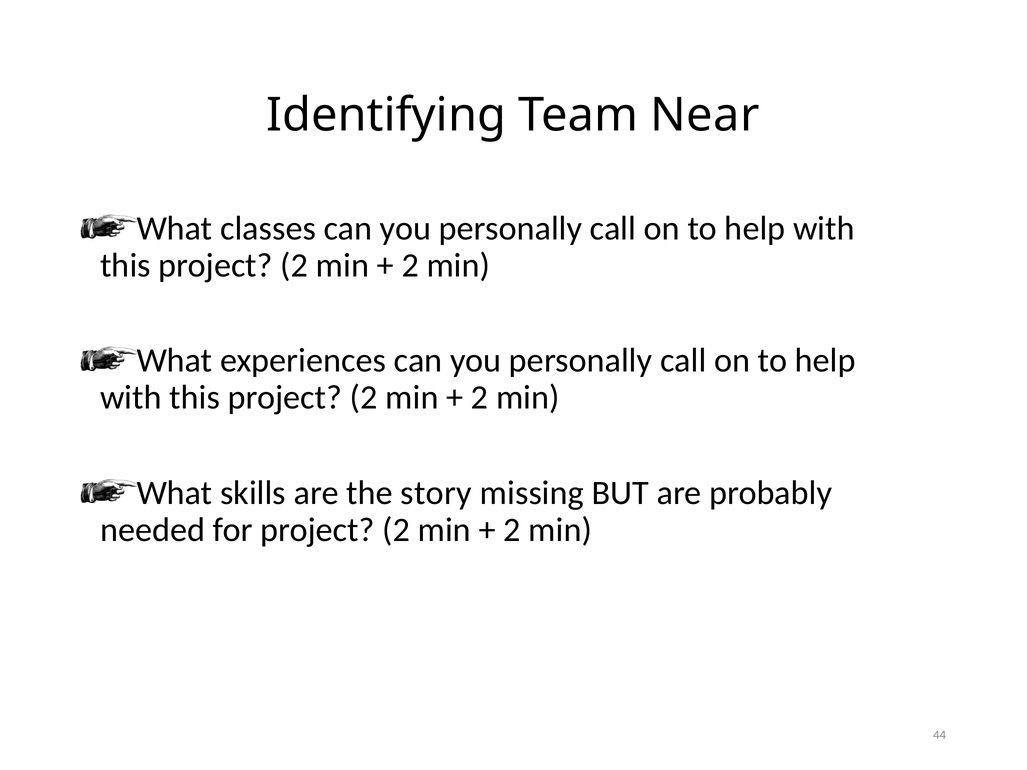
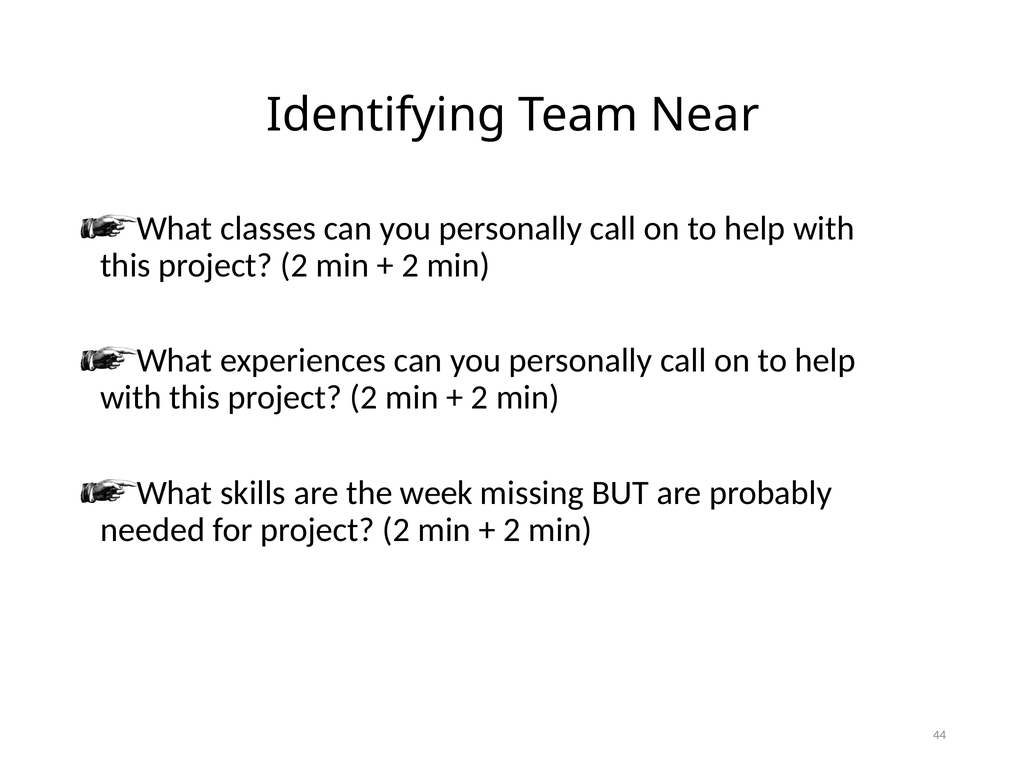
story: story -> week
